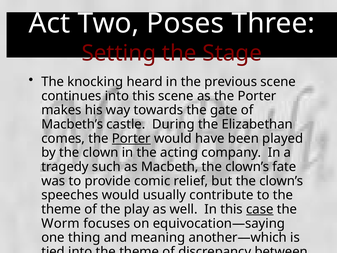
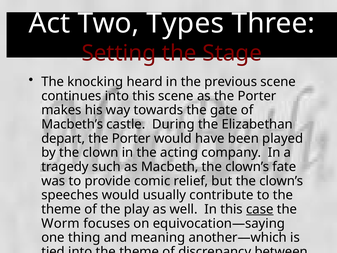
Poses: Poses -> Types
comes: comes -> depart
Porter at (131, 138) underline: present -> none
